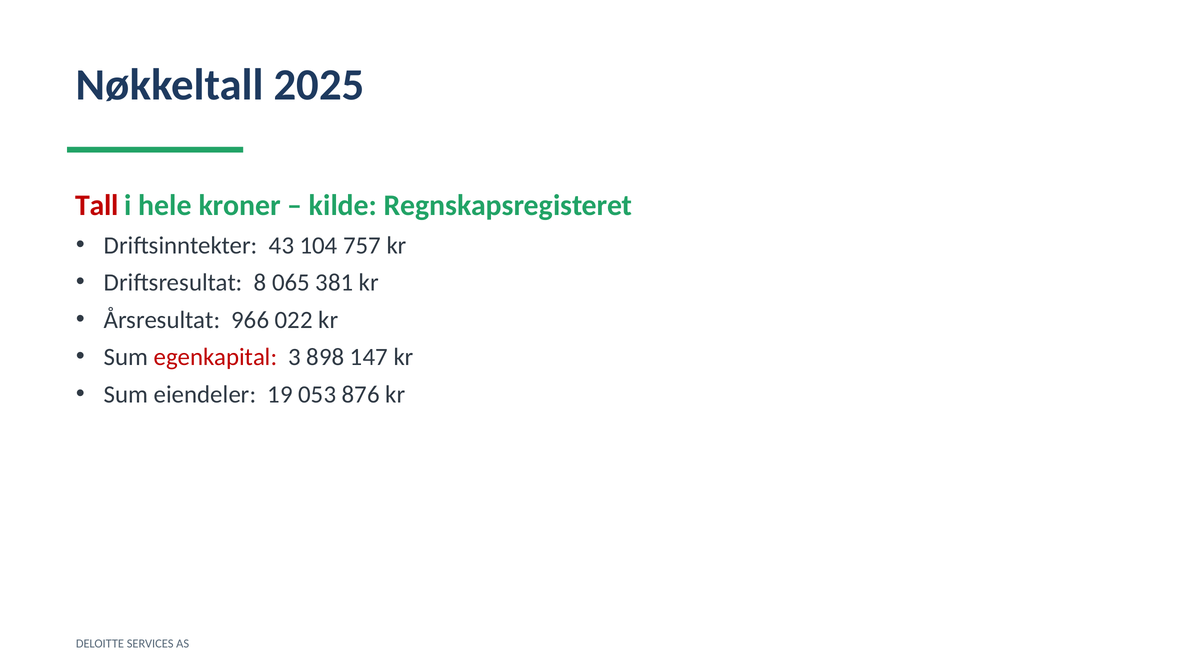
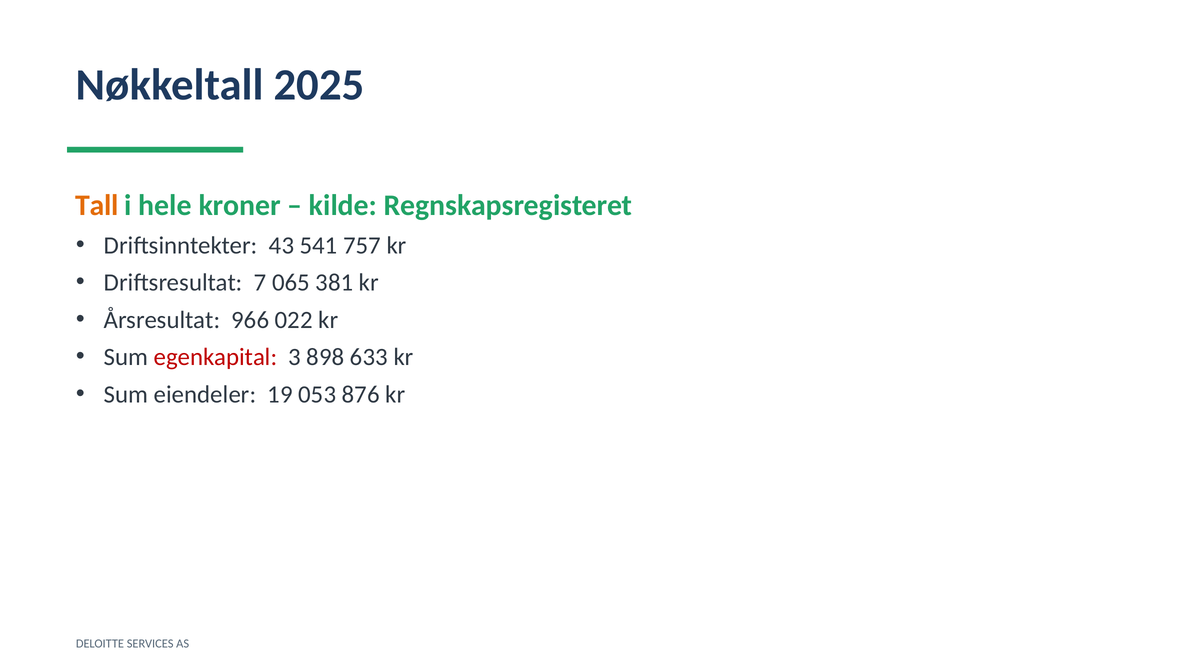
Tall colour: red -> orange
104: 104 -> 541
8: 8 -> 7
147: 147 -> 633
